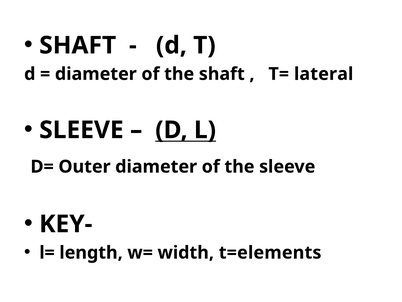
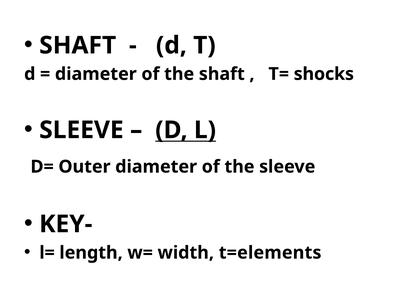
lateral: lateral -> shocks
